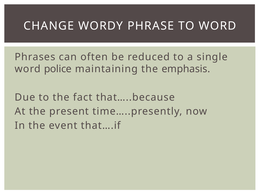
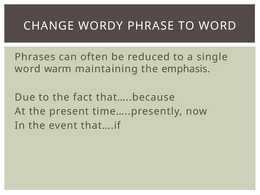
police: police -> warm
